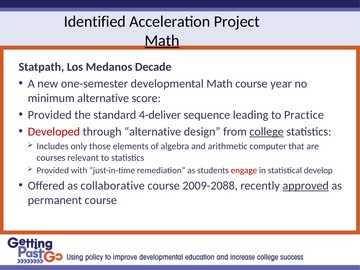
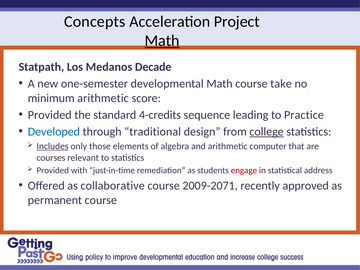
Identified: Identified -> Concepts
year: year -> take
minimum alternative: alternative -> arithmetic
4-deliver: 4-deliver -> 4-credits
Developed colour: red -> blue
through alternative: alternative -> traditional
Includes underline: none -> present
develop: develop -> address
2009-2088: 2009-2088 -> 2009-2071
approved underline: present -> none
